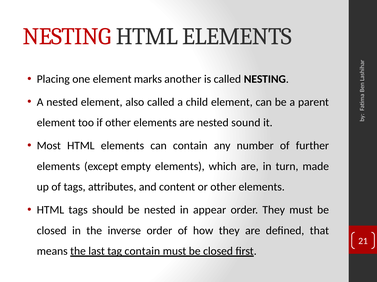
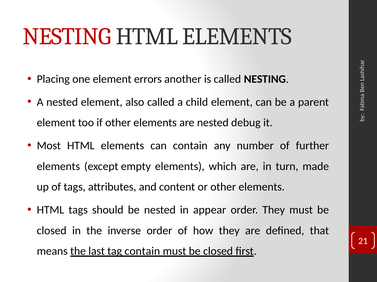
marks: marks -> errors
sound: sound -> debug
